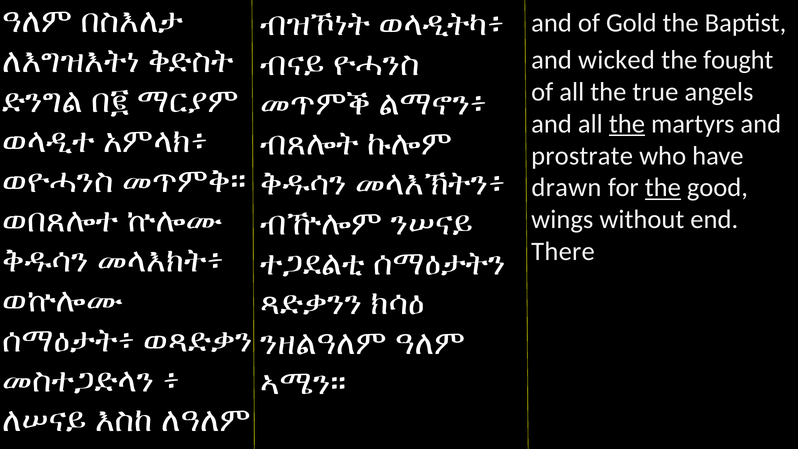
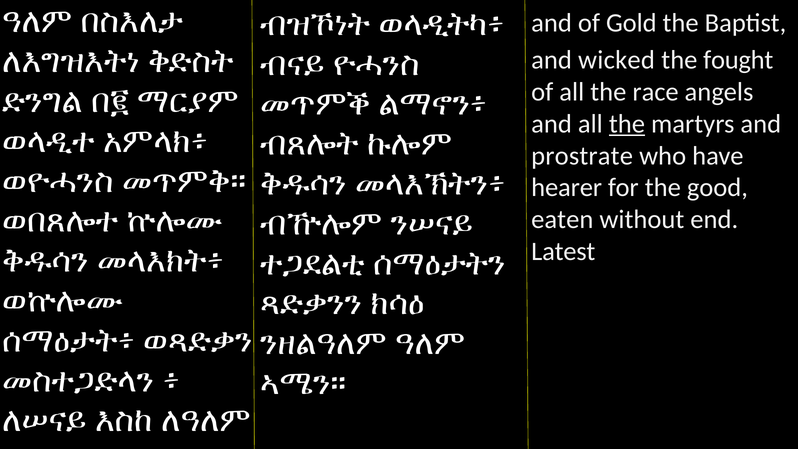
true: true -> race
drawn: drawn -> hearer
the at (663, 188) underline: present -> none
wings: wings -> eaten
There: There -> Latest
